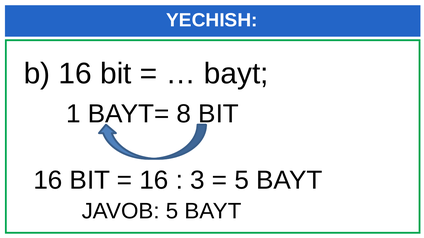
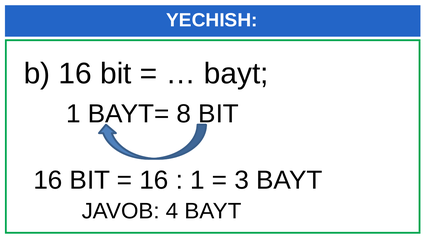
3 at (197, 181): 3 -> 1
5 at (242, 181): 5 -> 3
JAVOB 5: 5 -> 4
